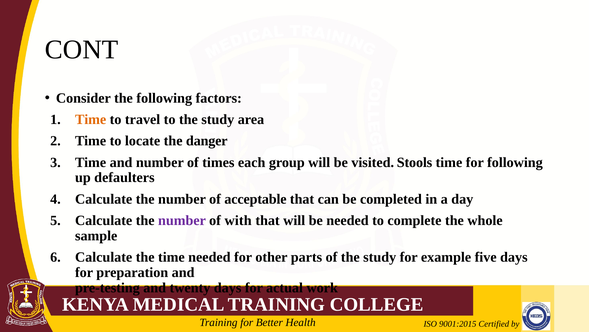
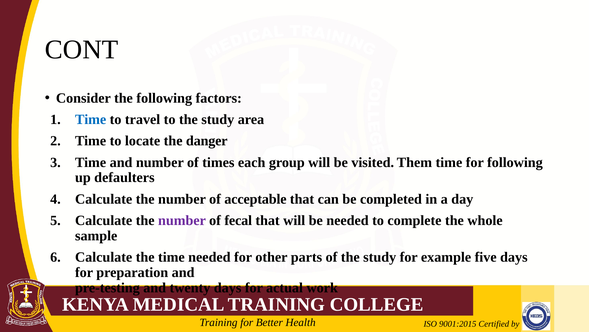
Time at (91, 119) colour: orange -> blue
Stools: Stools -> Them
with: with -> fecal
